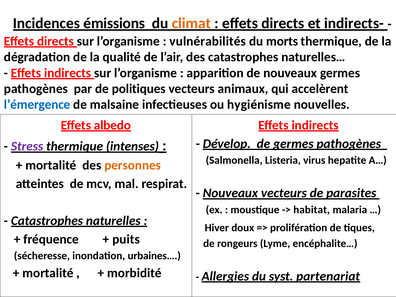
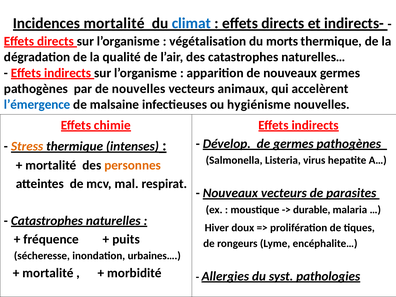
Incidences émissions: émissions -> mortalité
climat colour: orange -> blue
vulnérabilités: vulnérabilités -> végétalisation
de politiques: politiques -> nouvelles
albedo: albedo -> chimie
Stress colour: purple -> orange
habitat: habitat -> durable
partenariat: partenariat -> pathologies
